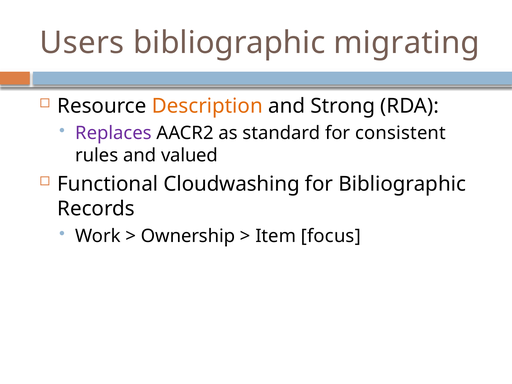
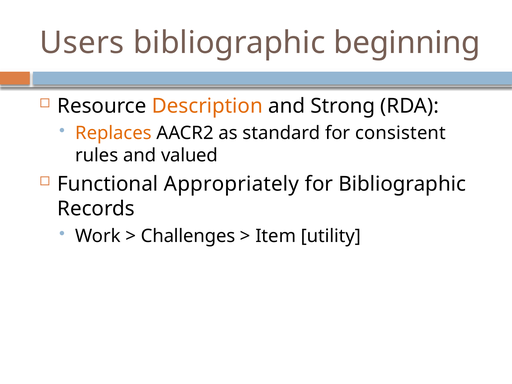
migrating: migrating -> beginning
Replaces colour: purple -> orange
Cloudwashing: Cloudwashing -> Appropriately
Ownership: Ownership -> Challenges
focus: focus -> utility
